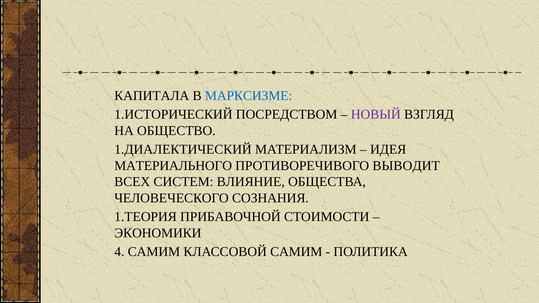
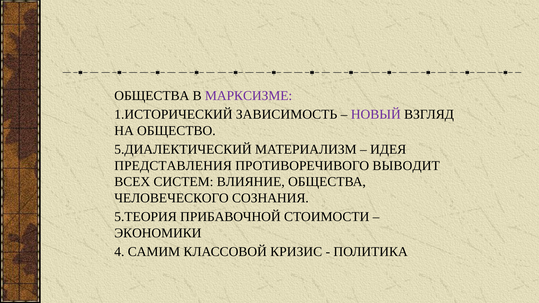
КАПИТАЛА at (152, 96): КАПИТАЛА -> ОБЩЕСТВА
МАРКСИЗМЕ colour: blue -> purple
ПОСРЕДСТВОМ: ПОСРЕДСТВОМ -> ЗАВИСИМОСТЬ
1.ДИАЛЕКТИЧЕСКИЙ: 1.ДИАЛЕКТИЧЕСКИЙ -> 5.ДИАЛЕКТИЧЕСКИЙ
МАТЕРИАЛЬНОГО: МАТЕРИАЛЬНОГО -> ПРЕДСТАВЛЕНИЯ
1.ТЕОРИЯ: 1.ТЕОРИЯ -> 5.ТЕОРИЯ
КЛАССОВОЙ САМИМ: САМИМ -> КРИЗИС
